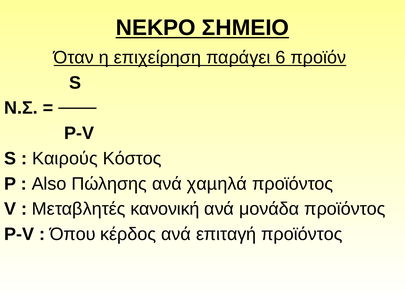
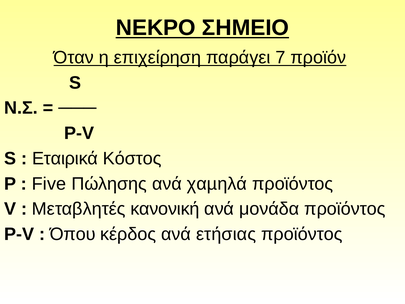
6: 6 -> 7
Καιρούς: Καιρούς -> Εταιρικά
Also: Also -> Five
επιταγή: επιταγή -> ετήσιας
